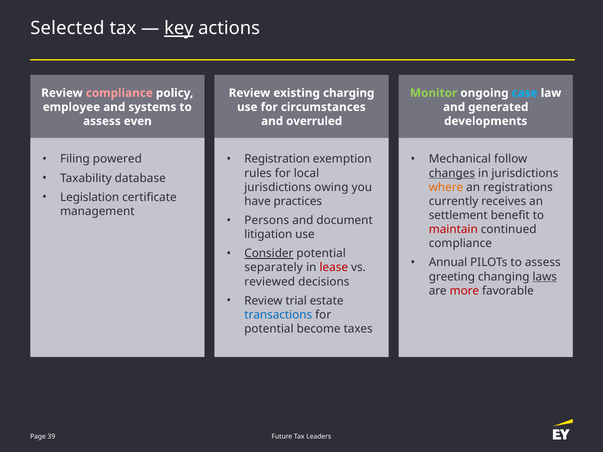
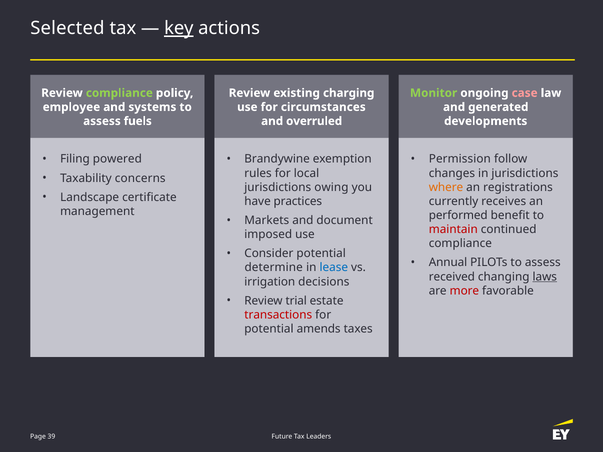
compliance at (119, 93) colour: pink -> light green
case colour: light blue -> pink
even: even -> fuels
Registration: Registration -> Brandywine
Mechanical: Mechanical -> Permission
changes underline: present -> none
database: database -> concerns
Legislation: Legislation -> Landscape
settlement: settlement -> performed
Persons: Persons -> Markets
litigation: litigation -> imposed
Consider underline: present -> none
separately: separately -> determine
lease colour: red -> blue
greeting: greeting -> received
reviewed: reviewed -> irrigation
transactions colour: blue -> red
become: become -> amends
